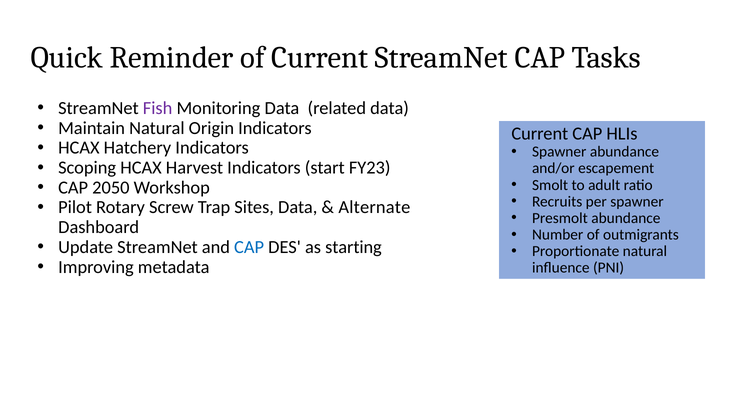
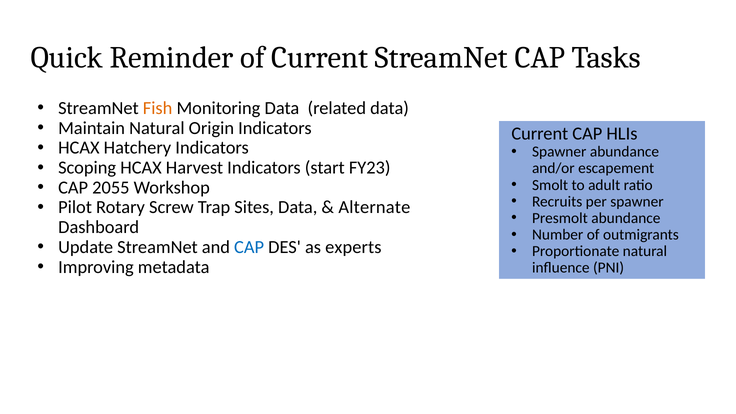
Fish colour: purple -> orange
2050: 2050 -> 2055
starting: starting -> experts
